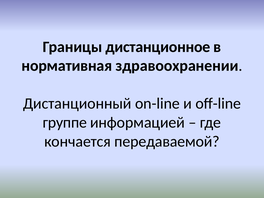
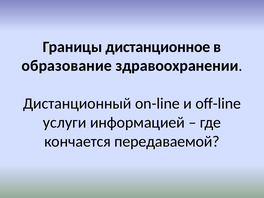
нормативная: нормативная -> образование
группе: группе -> услуги
